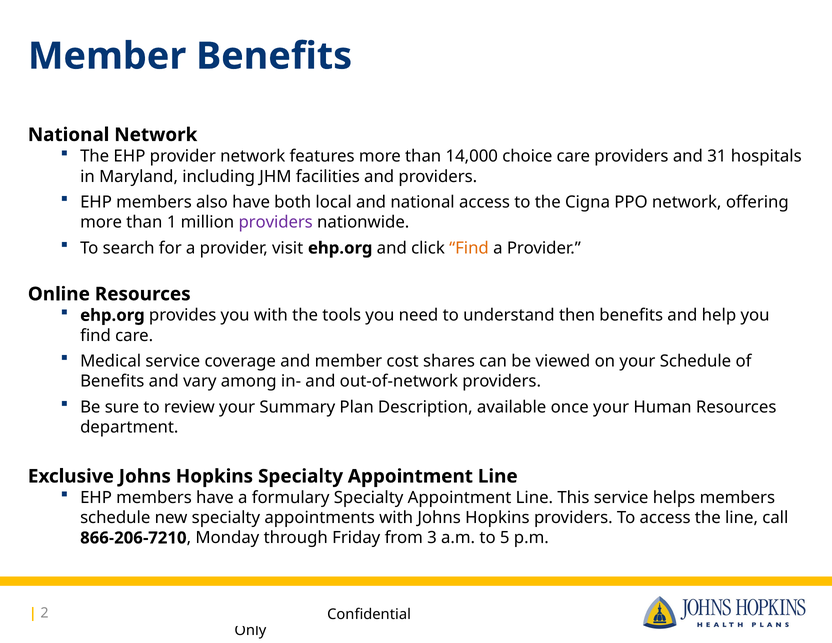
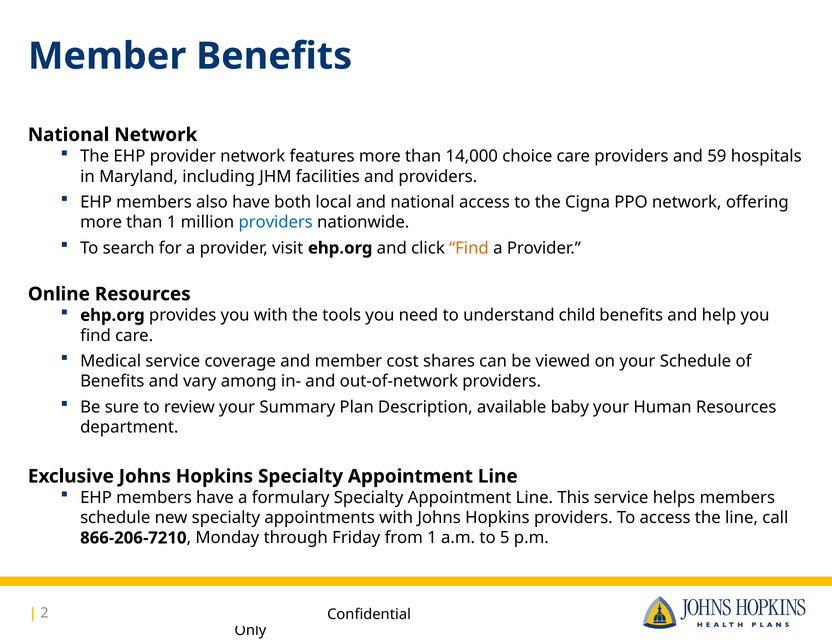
31: 31 -> 59
providers at (276, 222) colour: purple -> blue
then: then -> child
once: once -> baby
from 3: 3 -> 1
